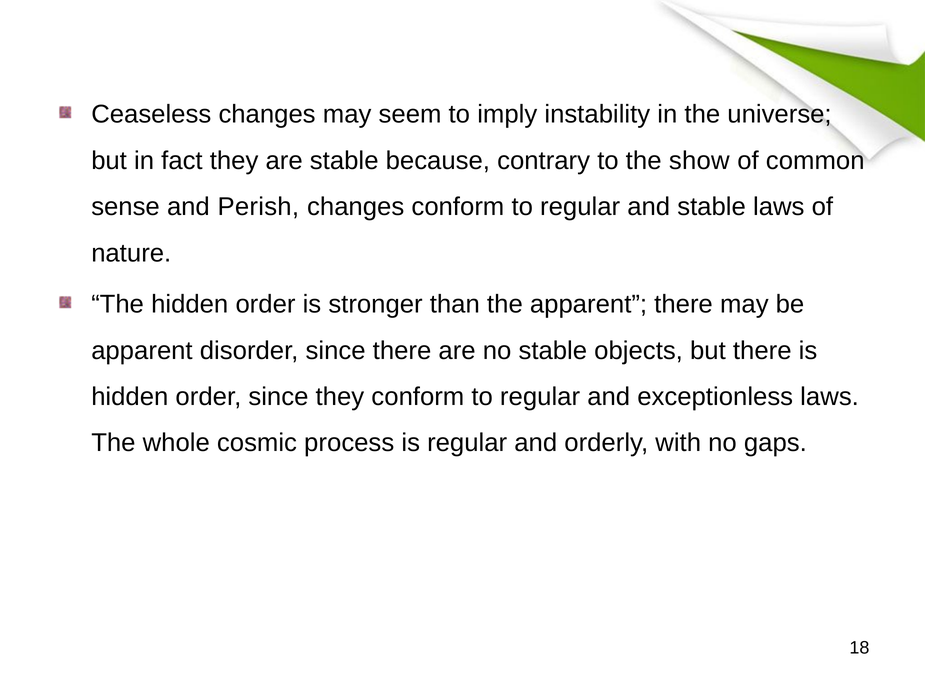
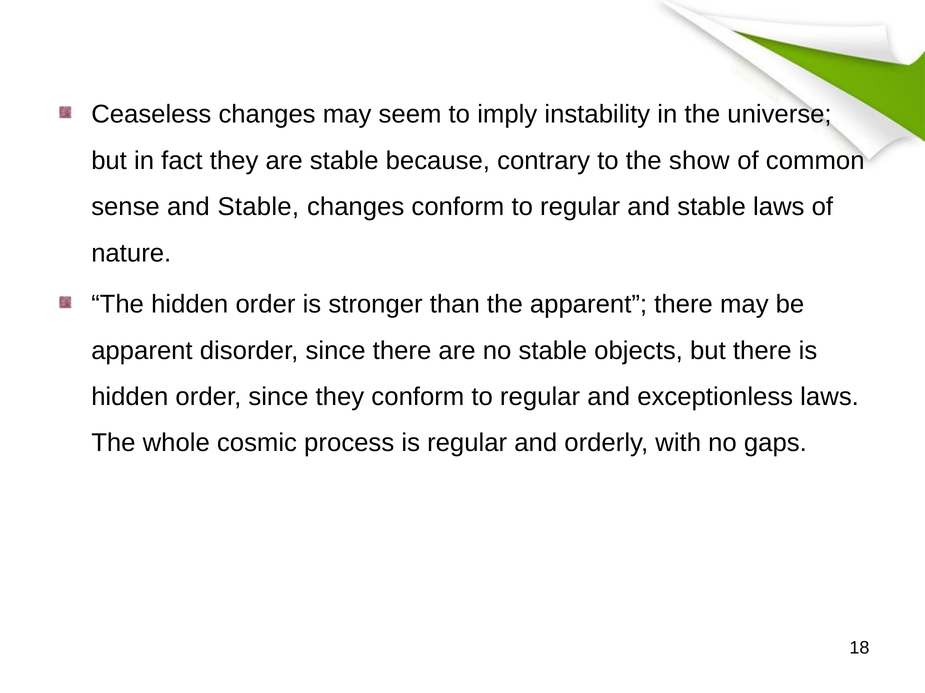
sense and Perish: Perish -> Stable
